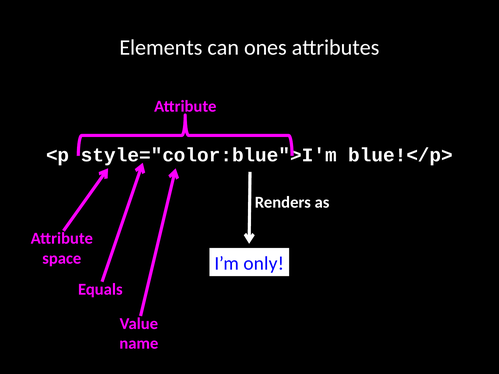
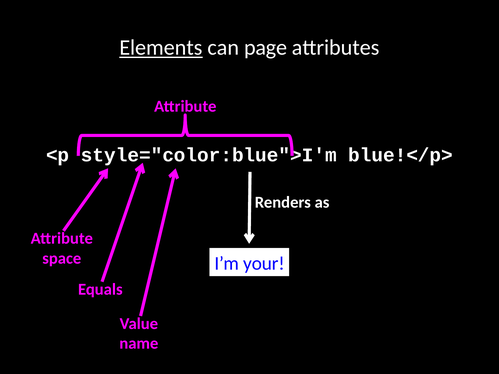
Elements underline: none -> present
ones: ones -> page
only: only -> your
